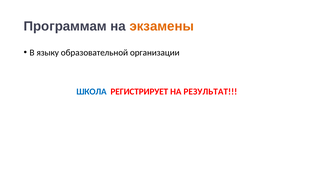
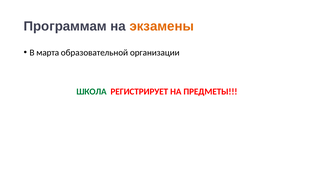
языку: языку -> марта
ШКОЛА colour: blue -> green
РЕЗУЛЬТАТ: РЕЗУЛЬТАТ -> ПРЕДМЕТЫ
